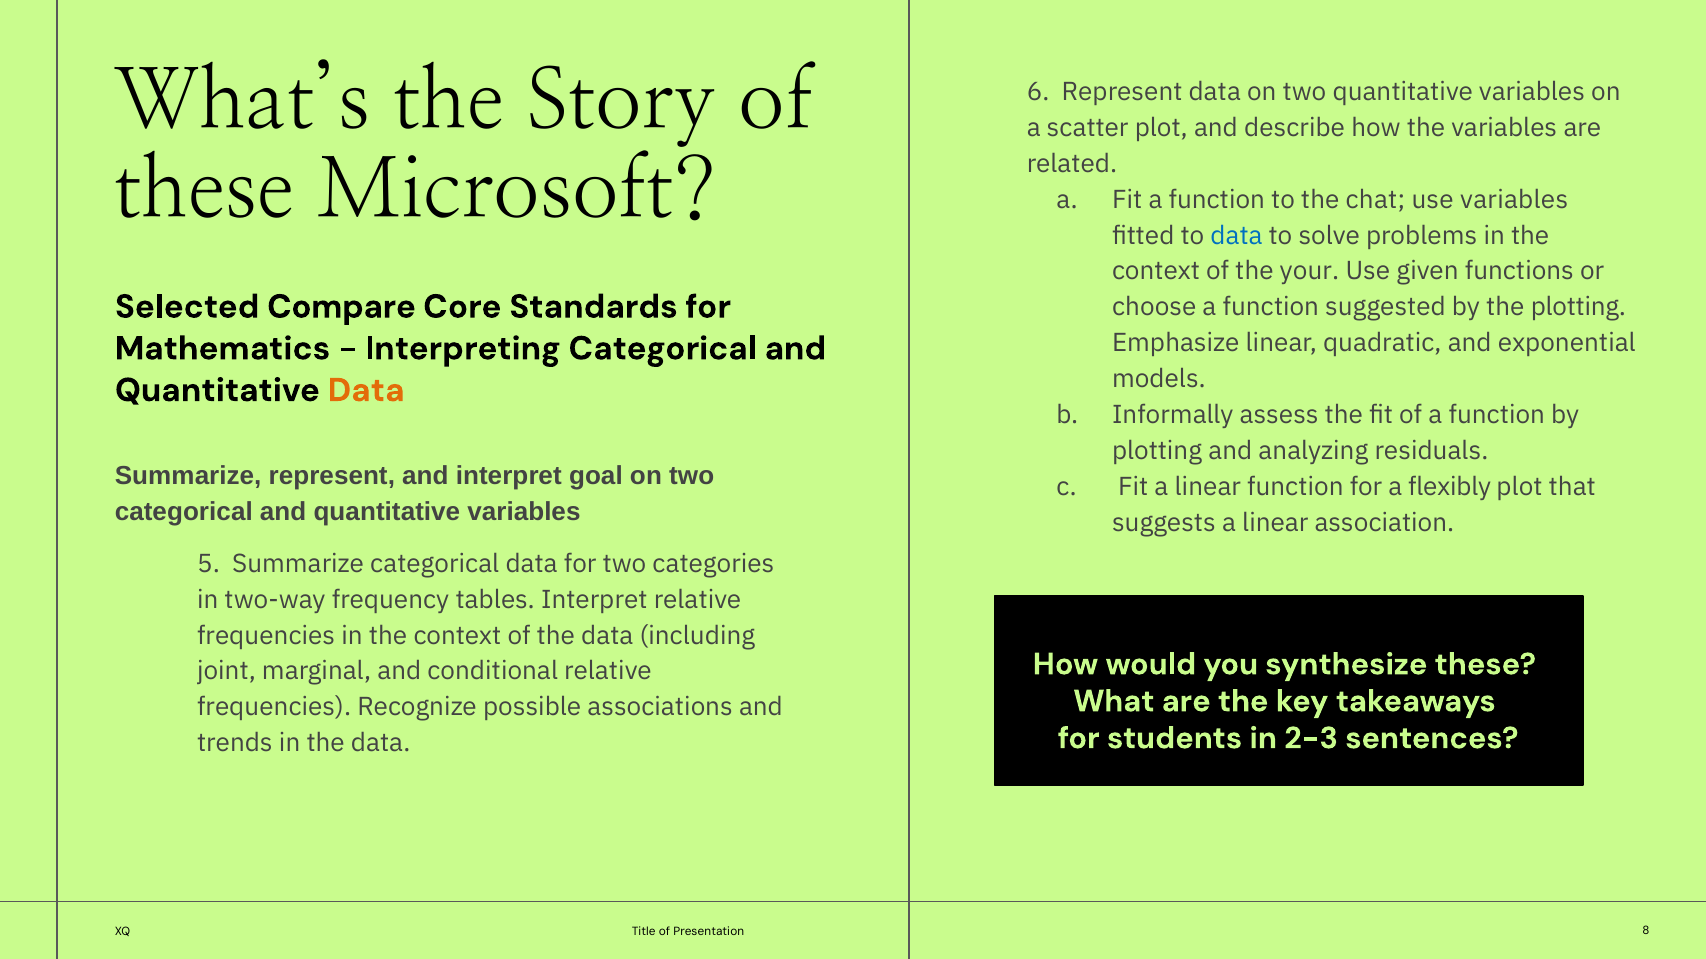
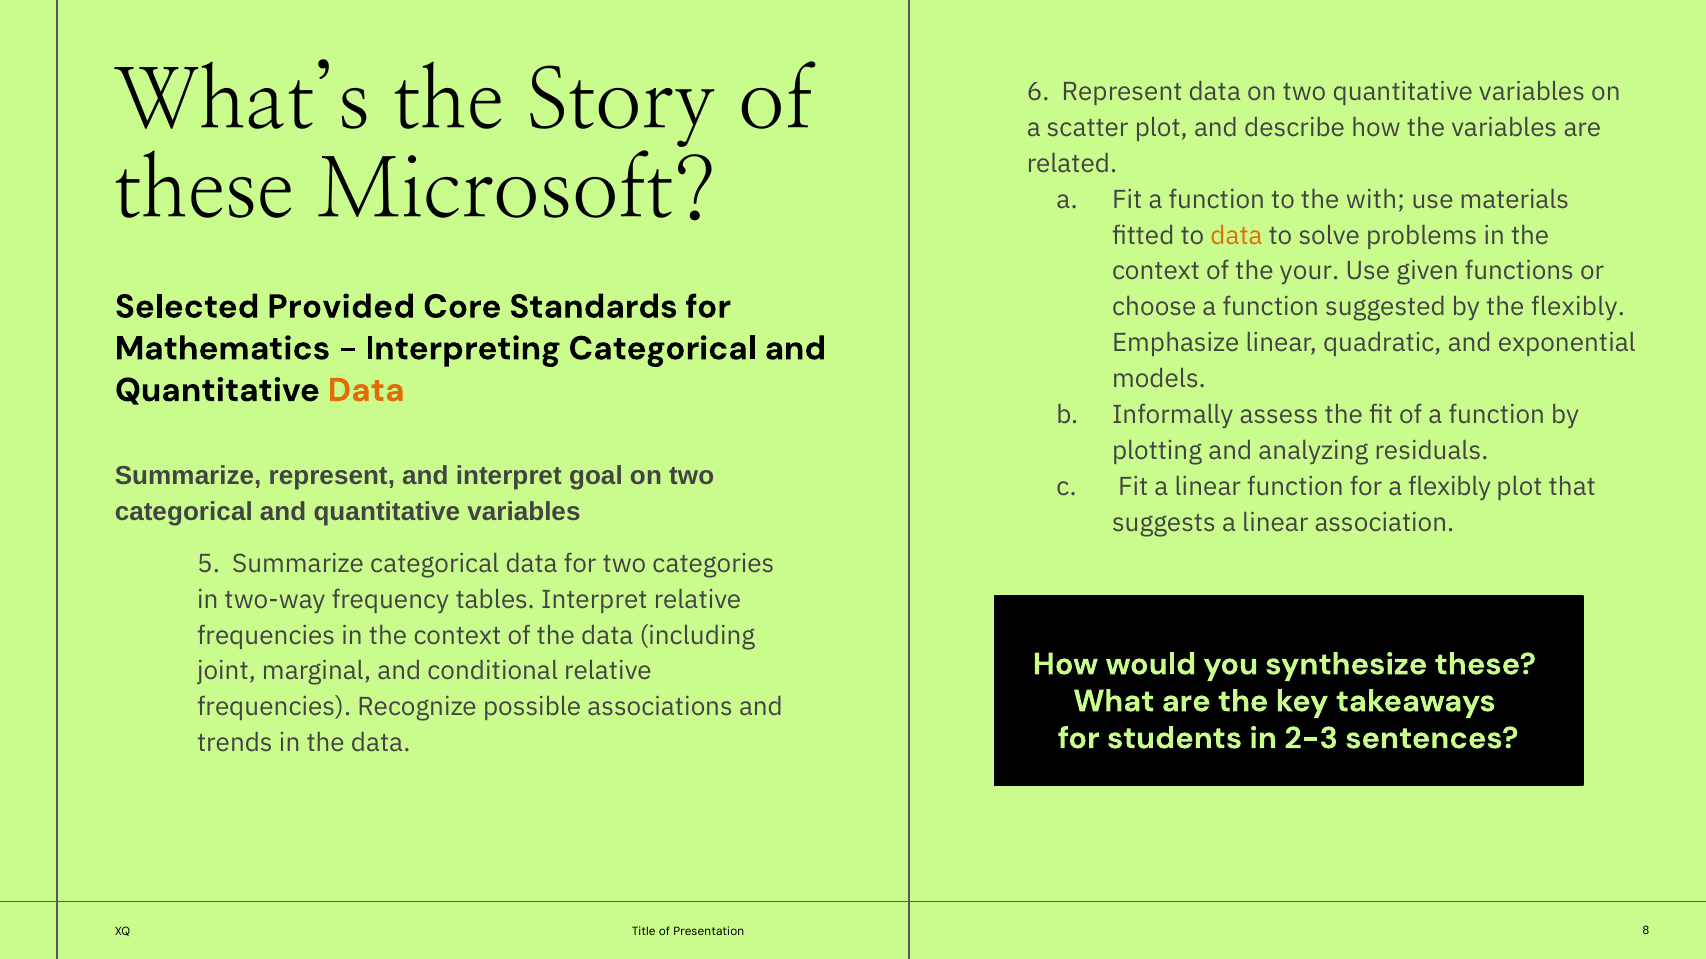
chat: chat -> with
use variables: variables -> materials
data at (1237, 236) colour: blue -> orange
Compare: Compare -> Provided
the plotting: plotting -> flexibly
